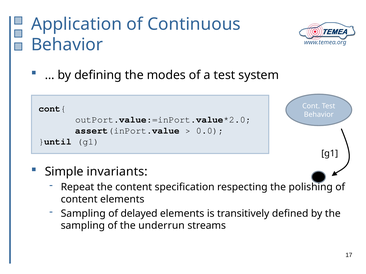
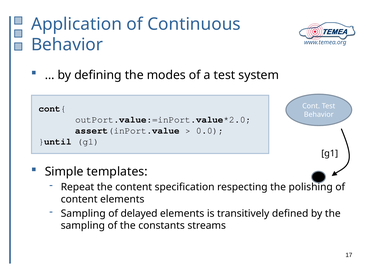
invariants: invariants -> templates
underrun: underrun -> constants
